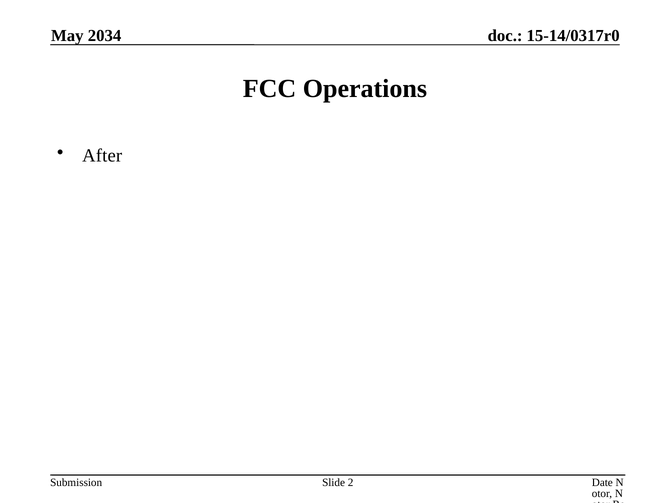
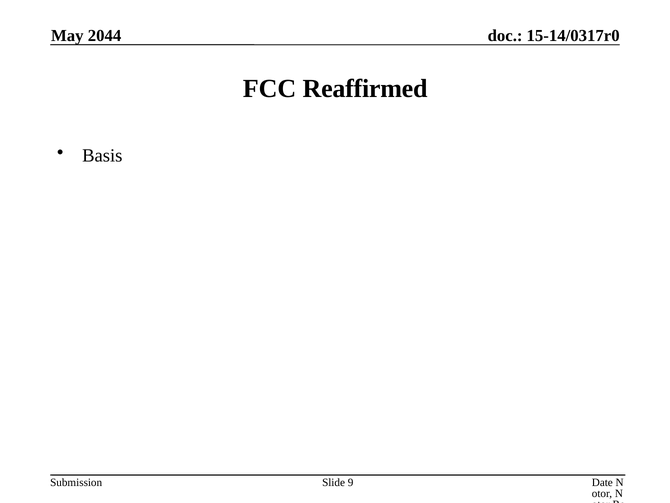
2034: 2034 -> 2044
Operations: Operations -> Reaffirmed
After: After -> Basis
2: 2 -> 9
